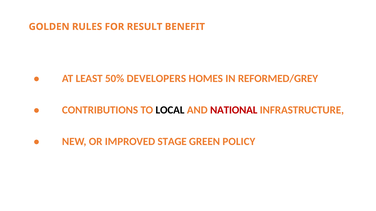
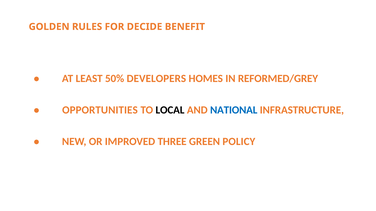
RESULT: RESULT -> DECIDE
CONTRIBUTIONS: CONTRIBUTIONS -> OPPORTUNITIES
NATIONAL colour: red -> blue
STAGE: STAGE -> THREE
